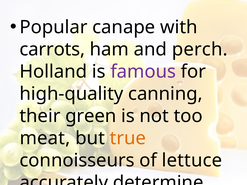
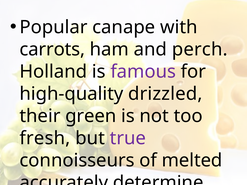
canning: canning -> drizzled
meat: meat -> fresh
true colour: orange -> purple
lettuce: lettuce -> melted
